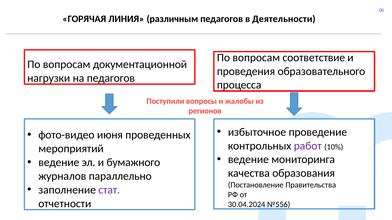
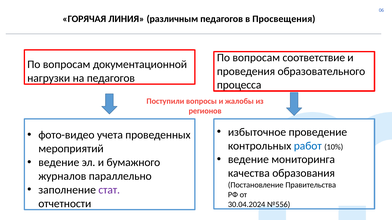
Деятельности: Деятельности -> Просвещения
июня: июня -> учета
работ colour: purple -> blue
